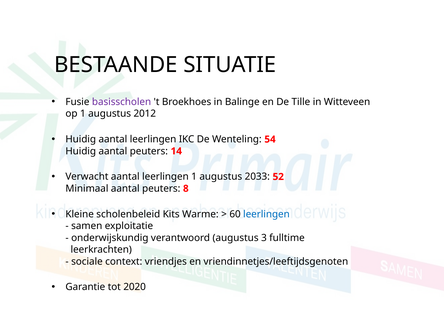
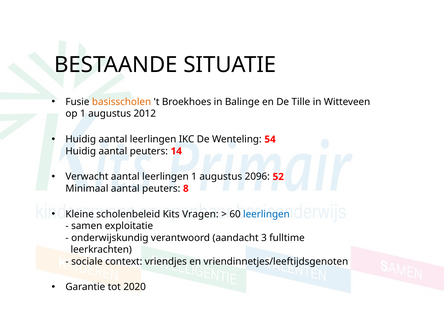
basisscholen colour: purple -> orange
2033: 2033 -> 2096
Warme: Warme -> Vragen
verantwoord augustus: augustus -> aandacht
